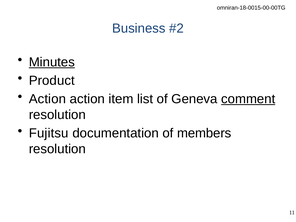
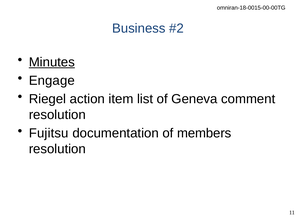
Product: Product -> Engage
Action at (47, 99): Action -> Riegel
comment underline: present -> none
